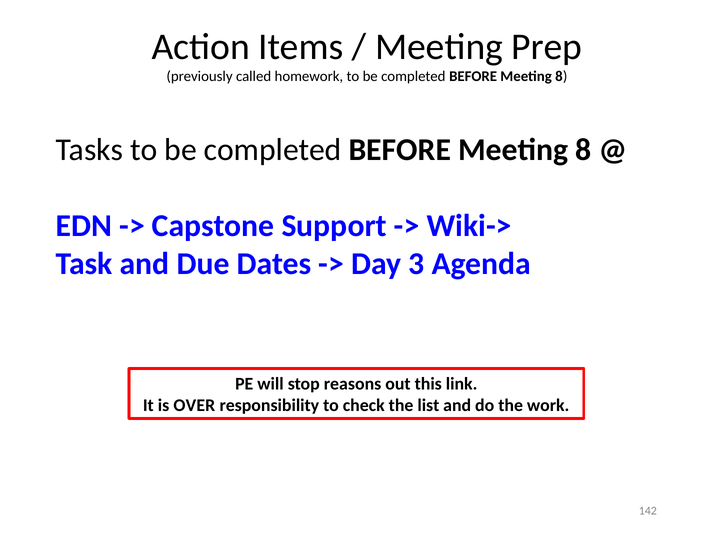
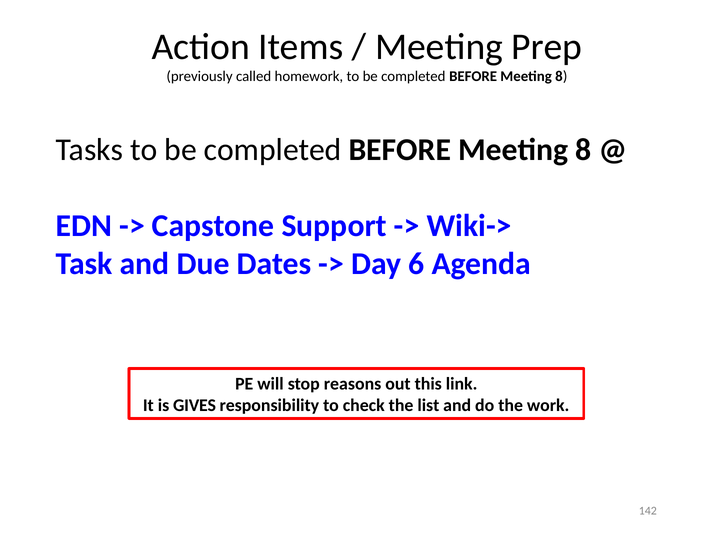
3: 3 -> 6
OVER: OVER -> GIVES
